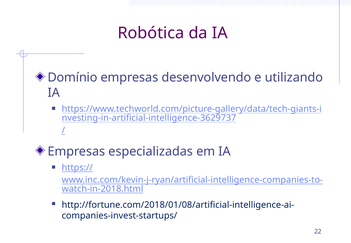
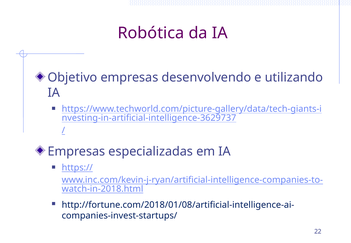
Domínio: Domínio -> Objetivo
